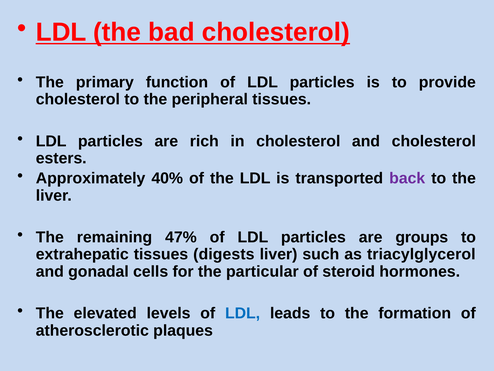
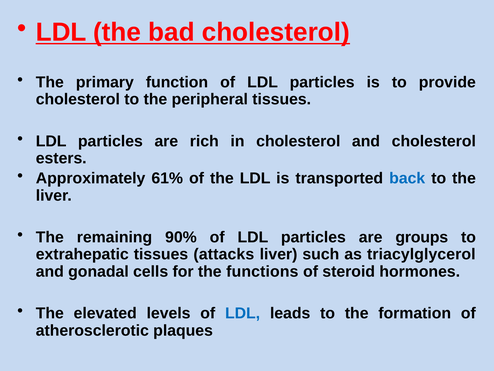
40%: 40% -> 61%
back colour: purple -> blue
47%: 47% -> 90%
digests: digests -> attacks
particular: particular -> functions
